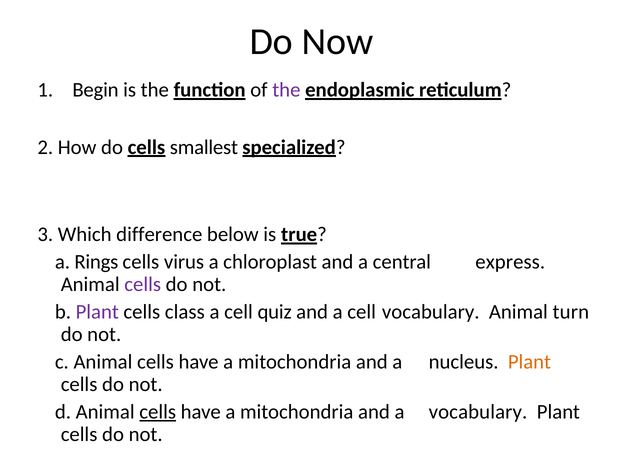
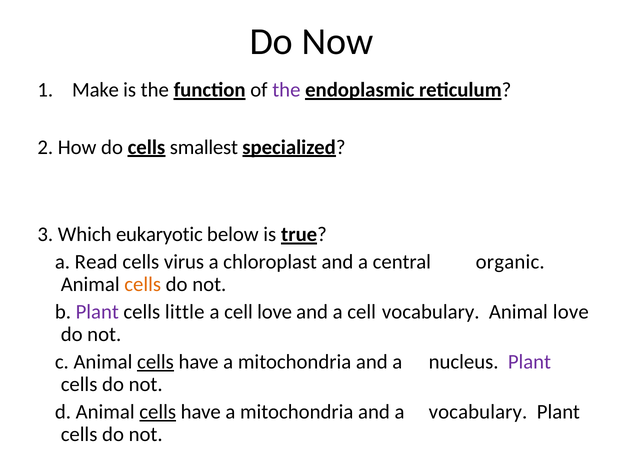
Begin: Begin -> Make
difference: difference -> eukaryotic
Rings: Rings -> Read
express: express -> organic
cells at (143, 284) colour: purple -> orange
class: class -> little
cell quiz: quiz -> love
Animal turn: turn -> love
cells at (155, 361) underline: none -> present
Plant at (529, 361) colour: orange -> purple
